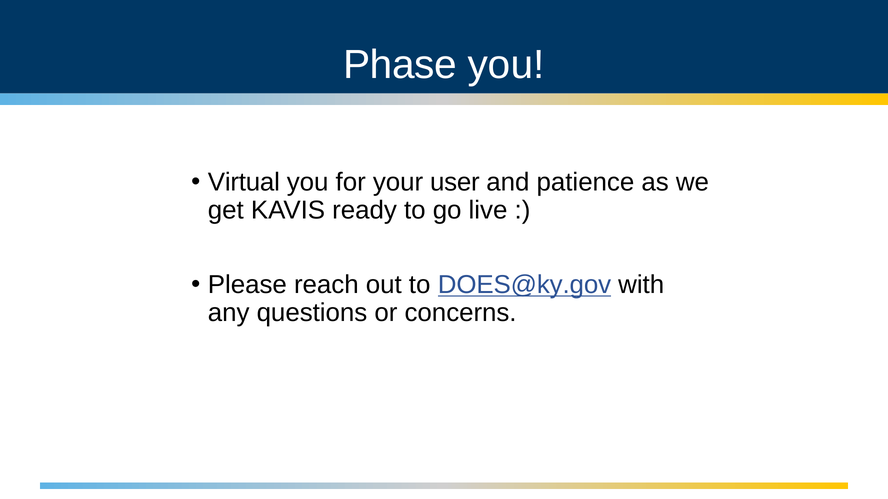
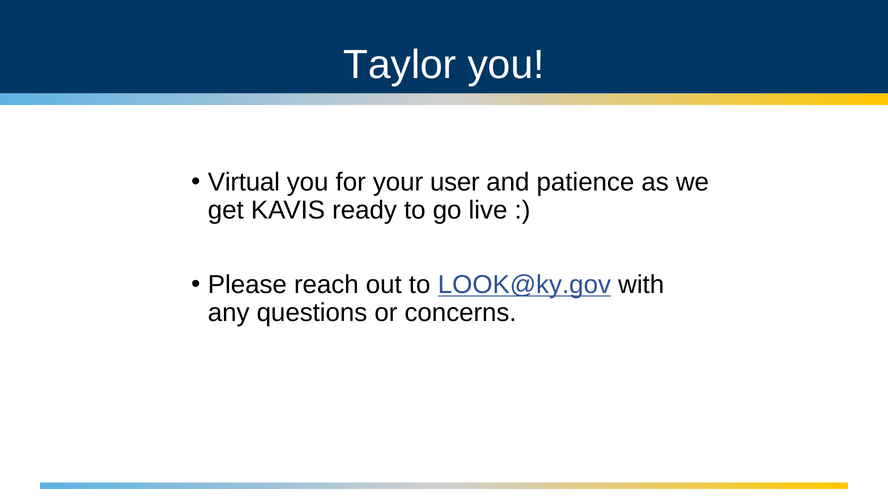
Phase: Phase -> Taylor
DOES@ky.gov: DOES@ky.gov -> LOOK@ky.gov
